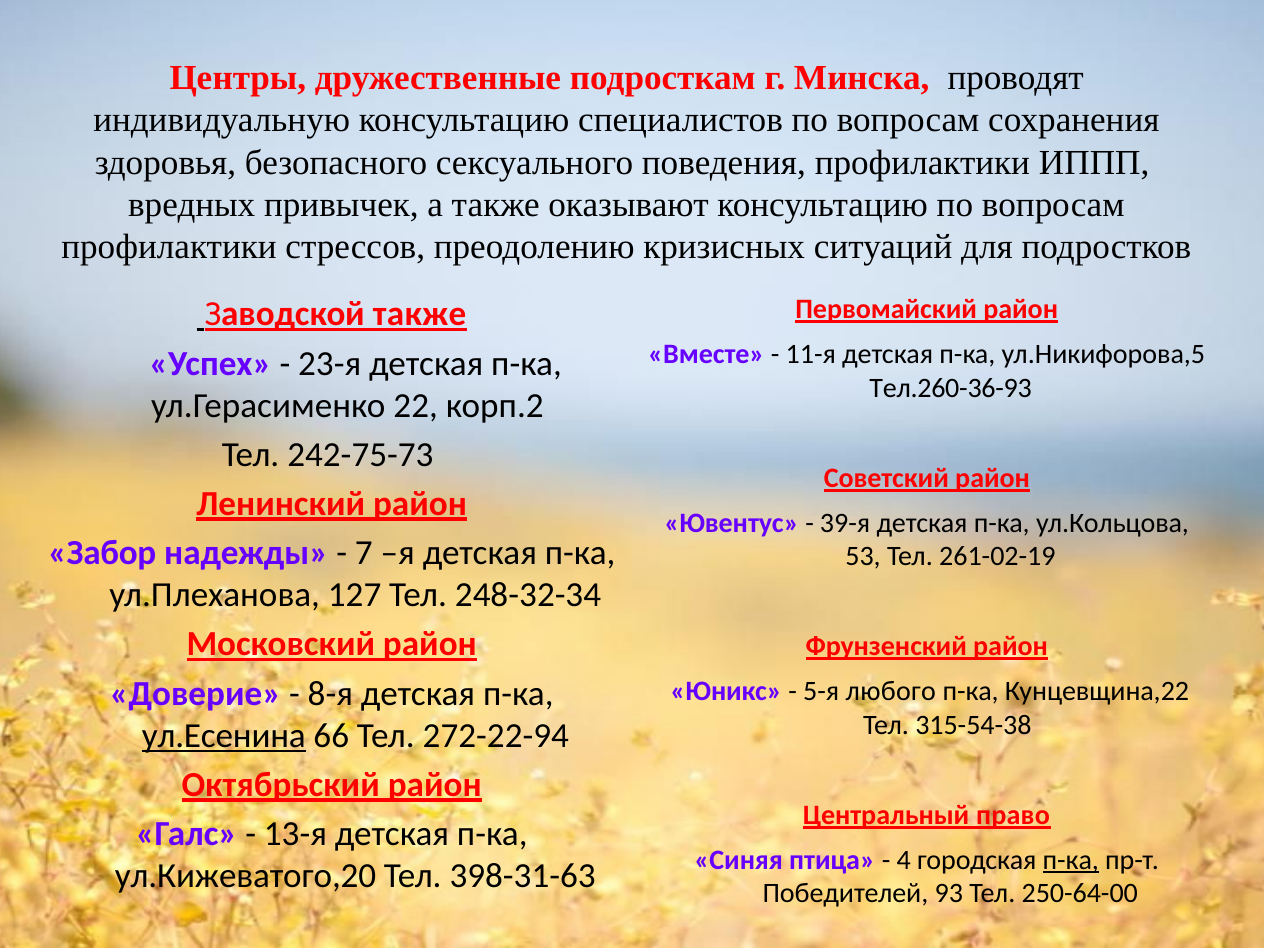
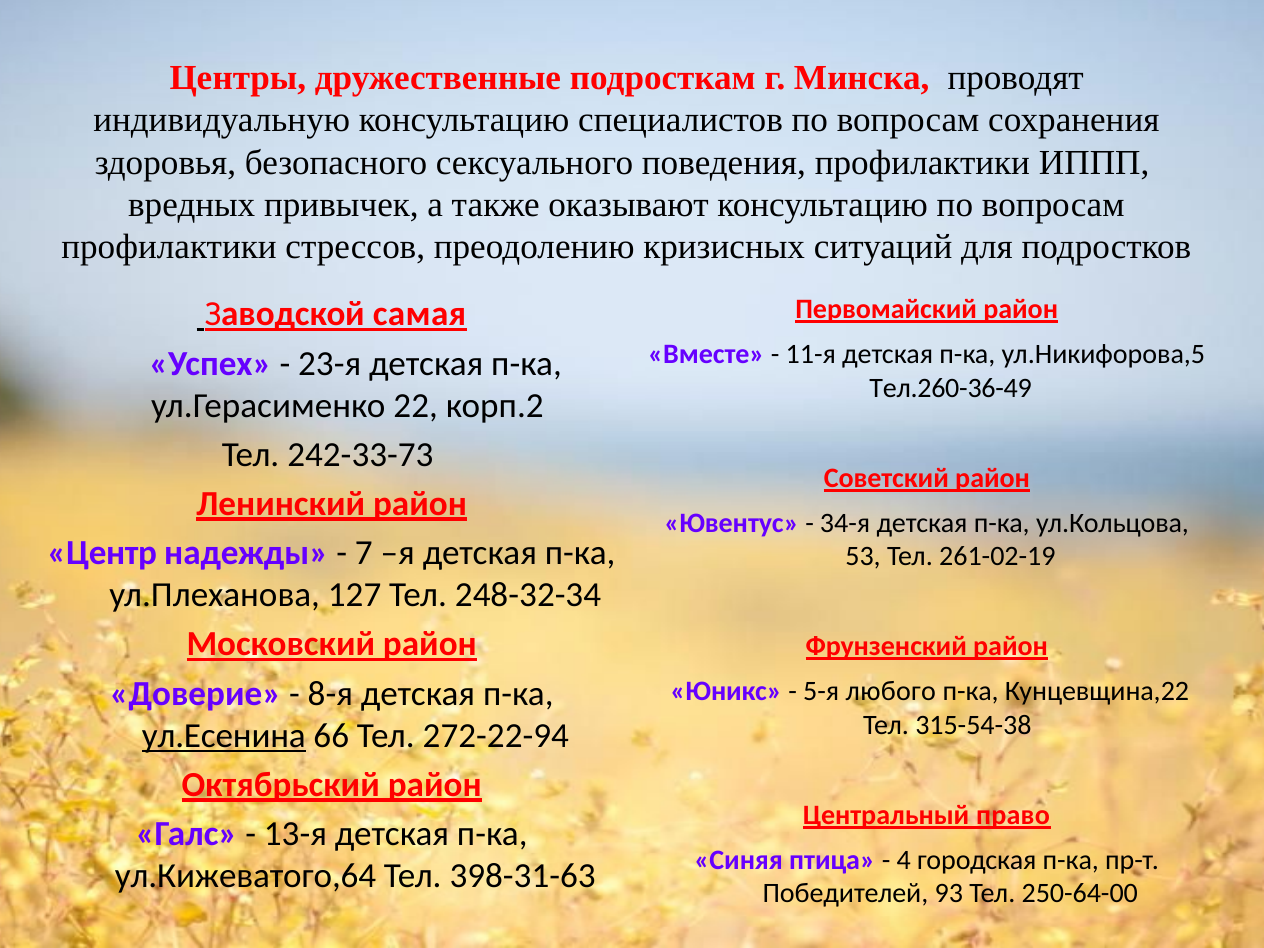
Заводской также: также -> самая
Тел.260-36-93: Тел.260-36-93 -> Тел.260-36-49
242-75-73: 242-75-73 -> 242-33-73
39-я: 39-я -> 34-я
Забор: Забор -> Центр
п-ка at (1071, 860) underline: present -> none
ул.Кижеватого,20: ул.Кижеватого,20 -> ул.Кижеватого,64
